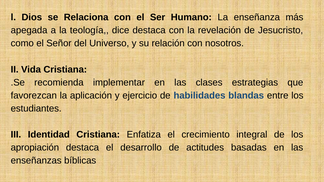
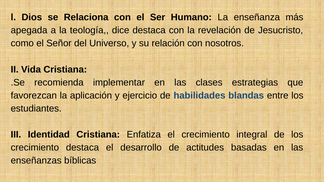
apropiación at (35, 148): apropiación -> crecimiento
